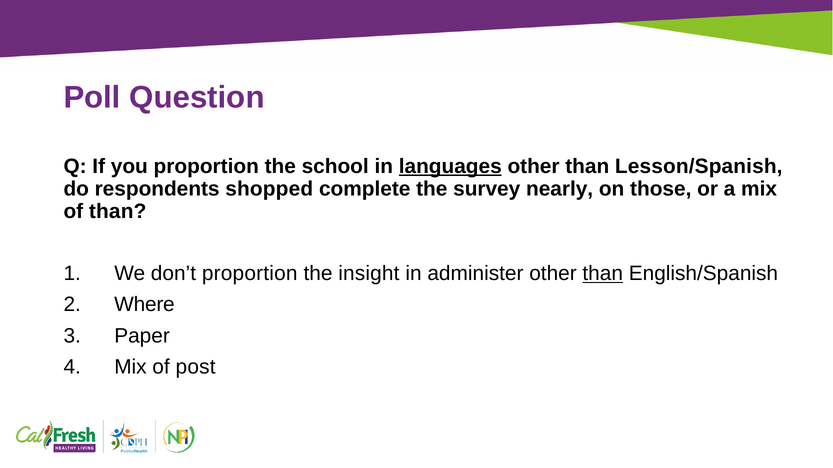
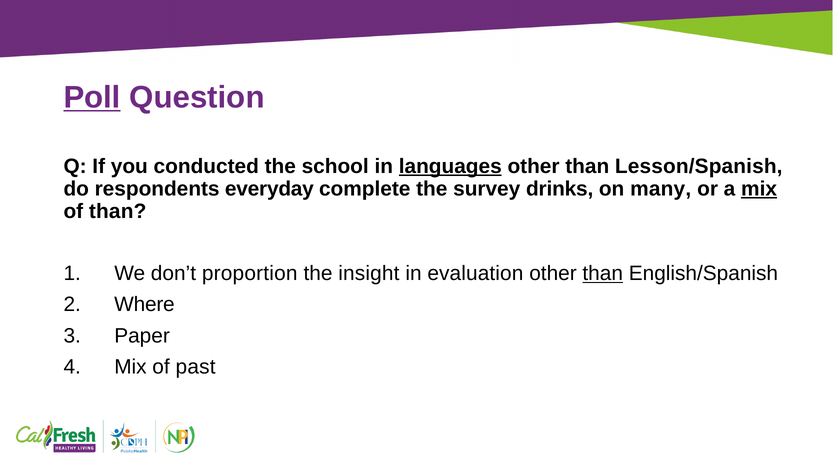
Poll underline: none -> present
you proportion: proportion -> conducted
shopped: shopped -> everyday
nearly: nearly -> drinks
those: those -> many
mix at (759, 189) underline: none -> present
administer: administer -> evaluation
post: post -> past
